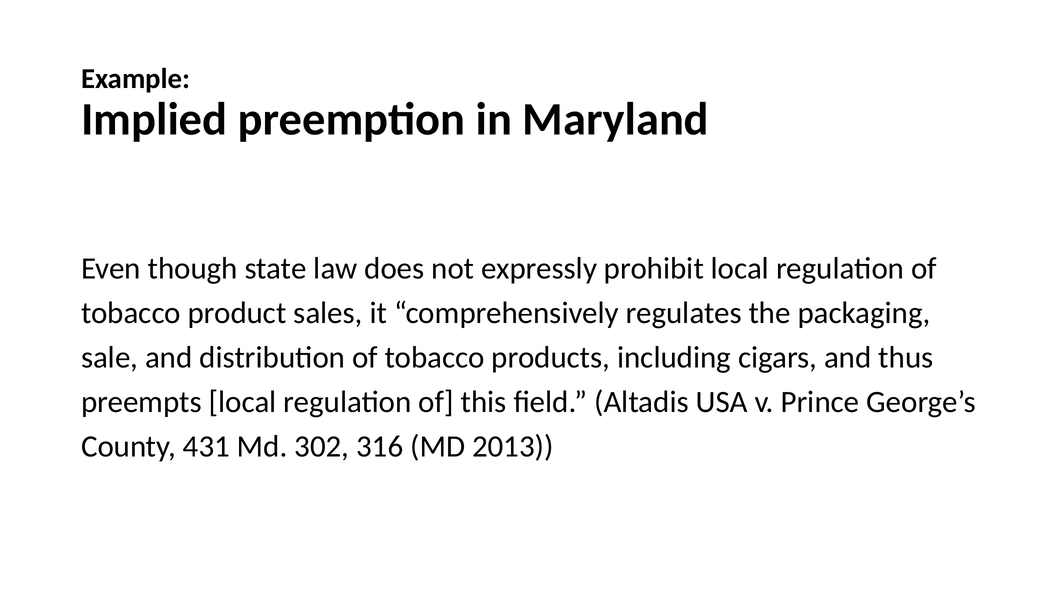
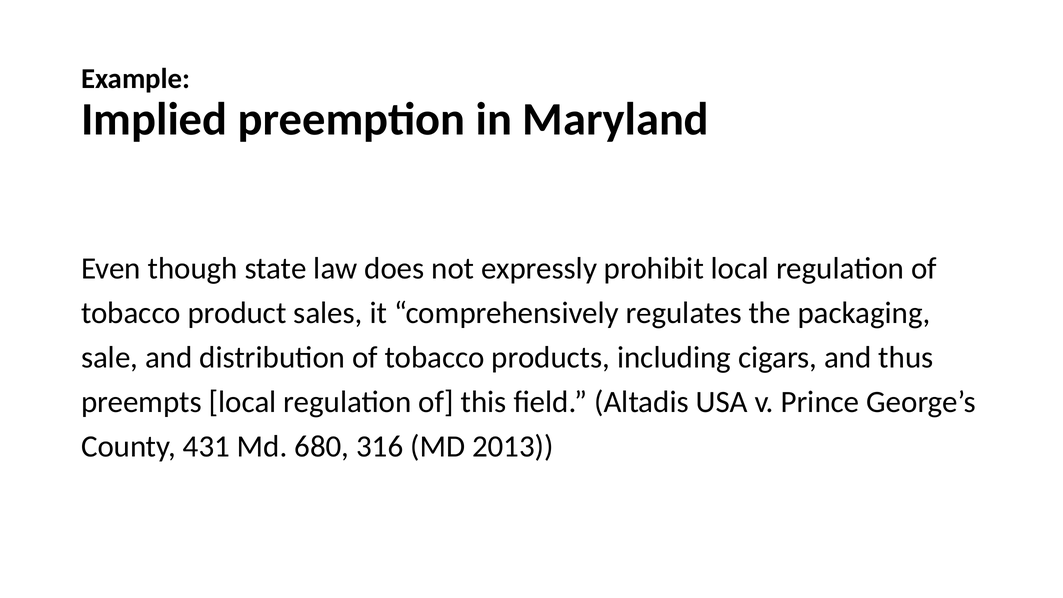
302: 302 -> 680
